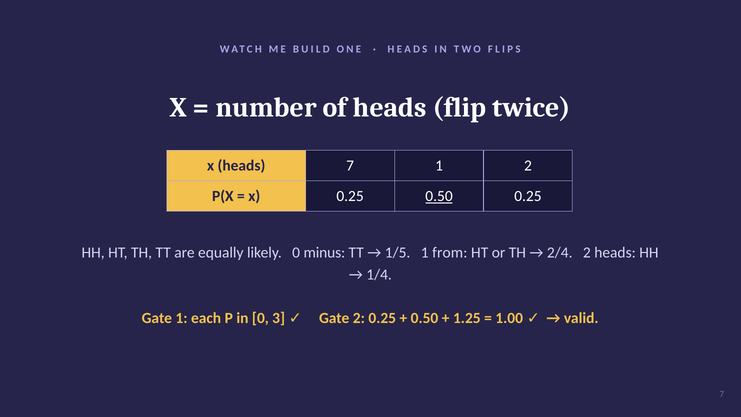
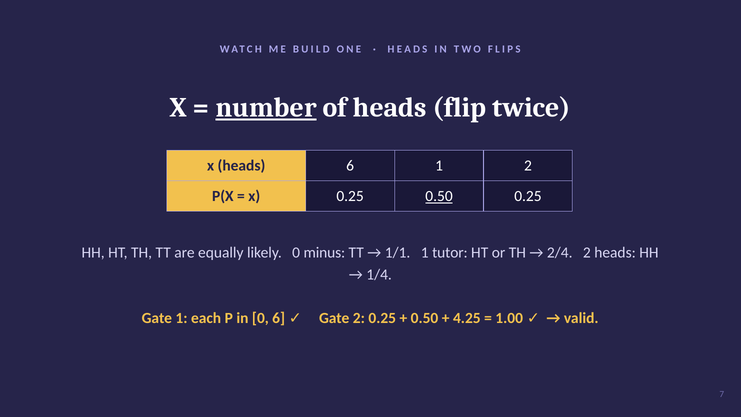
number underline: none -> present
heads 7: 7 -> 6
1/5: 1/5 -> 1/1
from: from -> tutor
0 3: 3 -> 6
1.25: 1.25 -> 4.25
